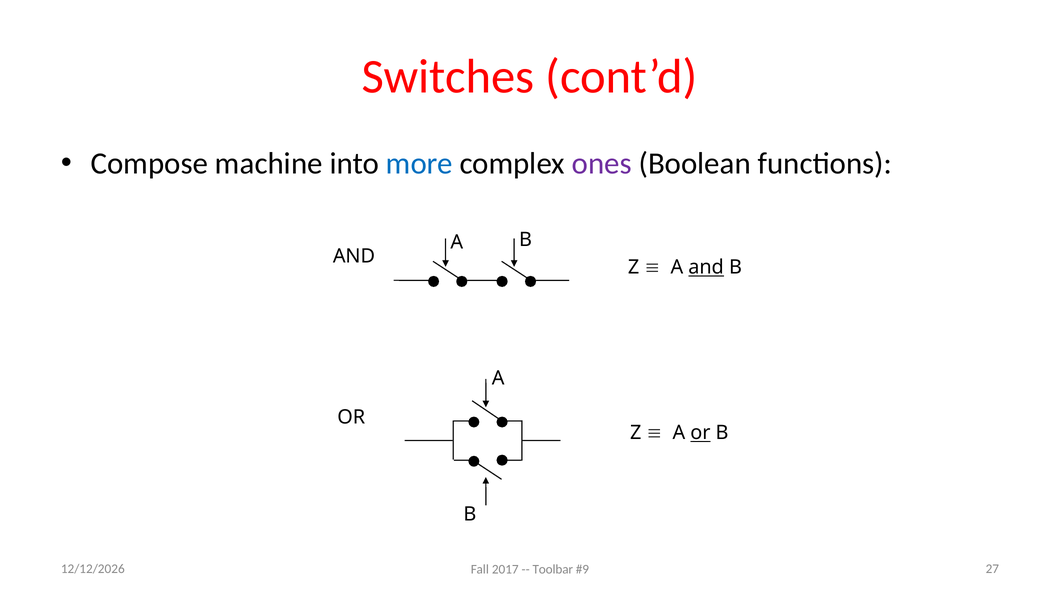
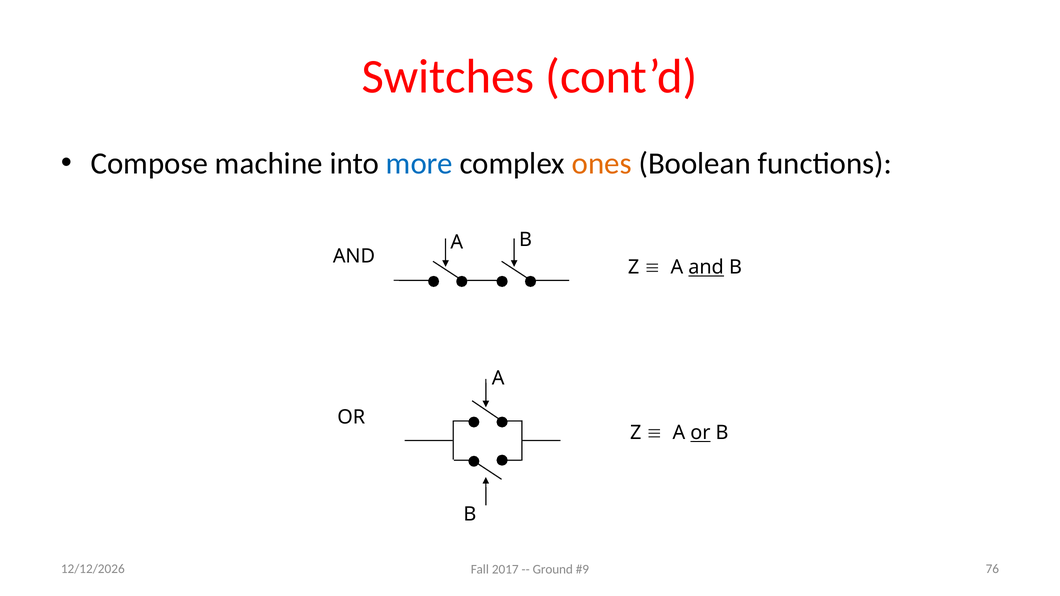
ones colour: purple -> orange
27: 27 -> 76
Toolbar: Toolbar -> Ground
